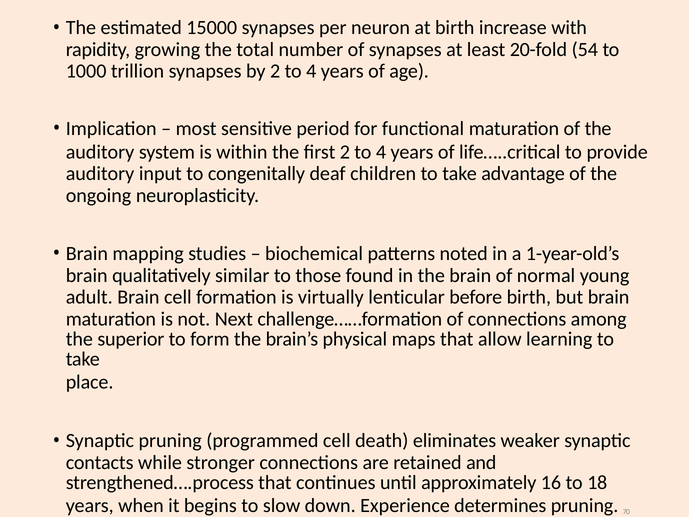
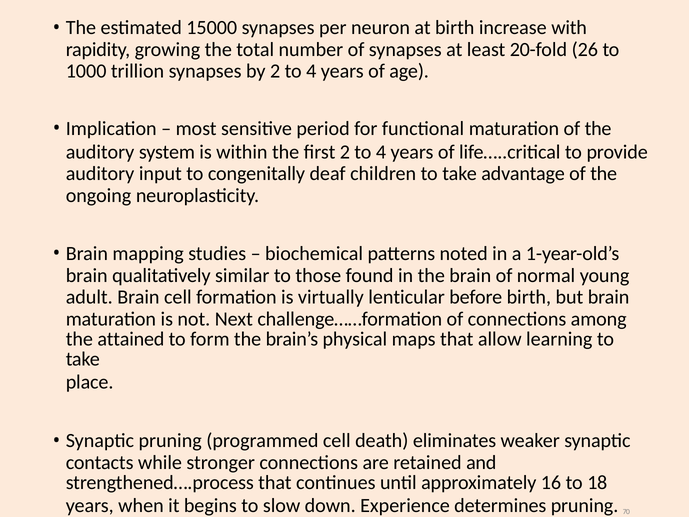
54: 54 -> 26
superior: superior -> attained
